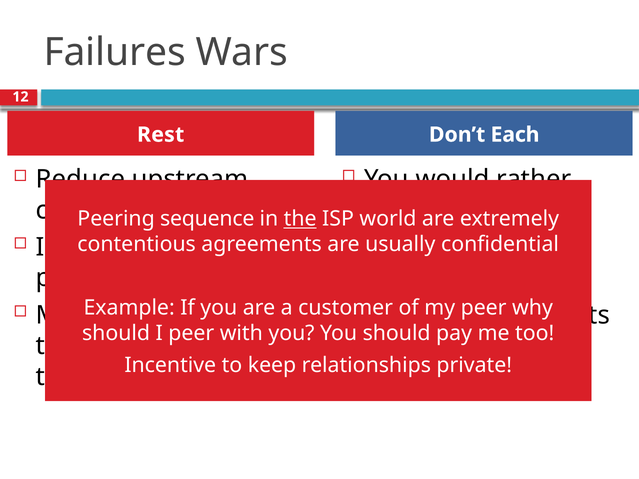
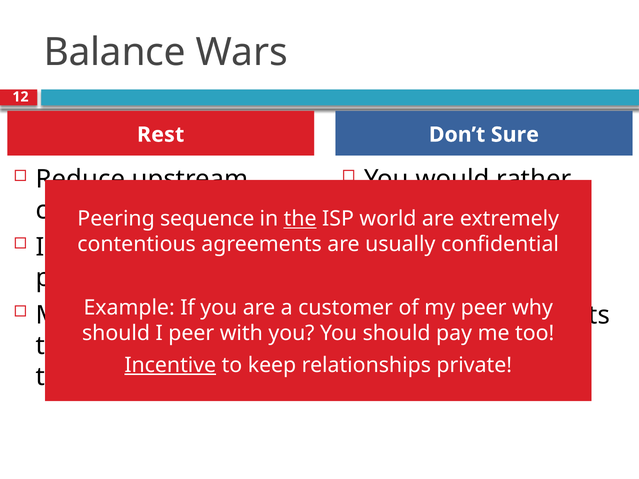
Failures: Failures -> Balance
Each: Each -> Sure
Incentive underline: none -> present
